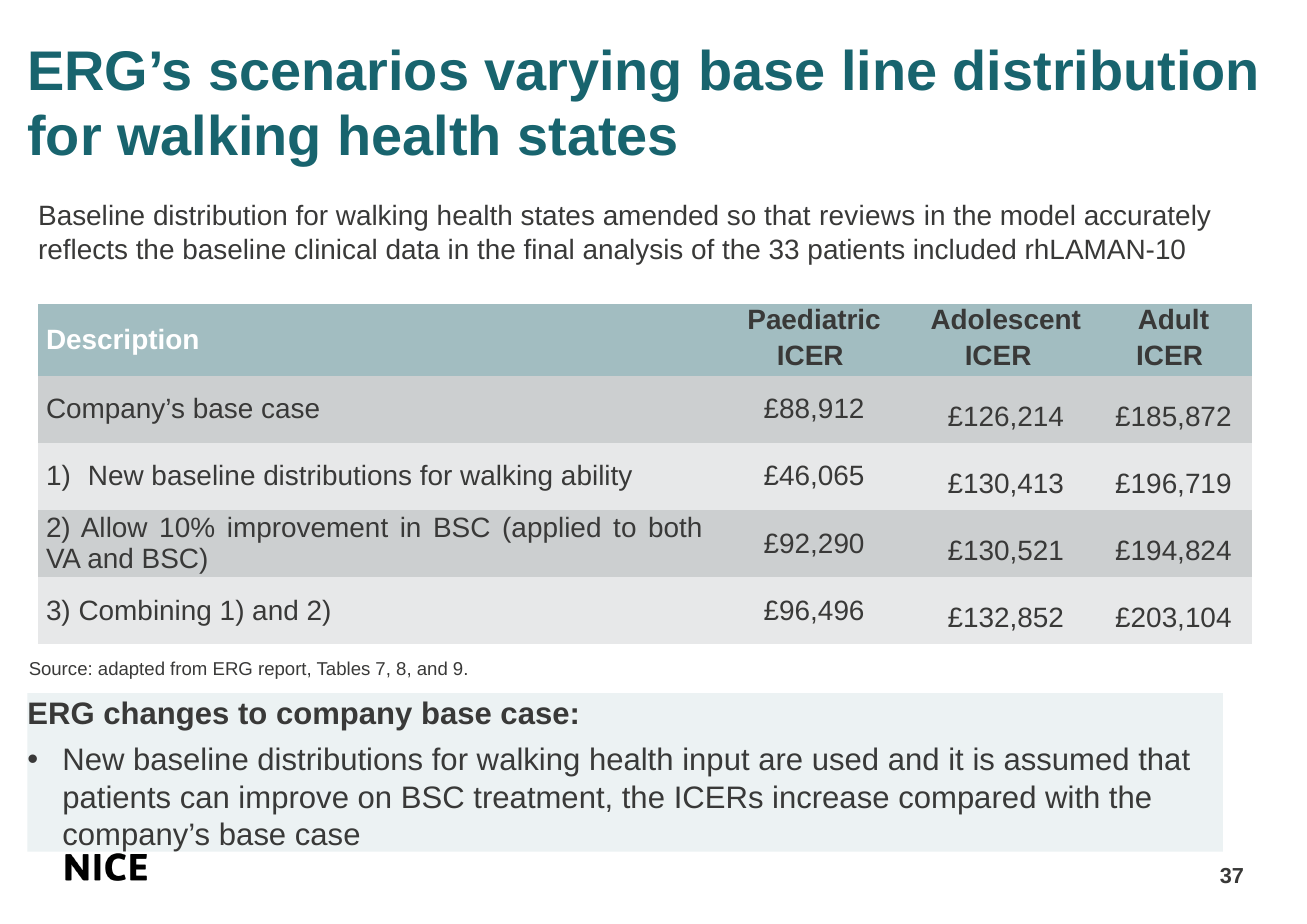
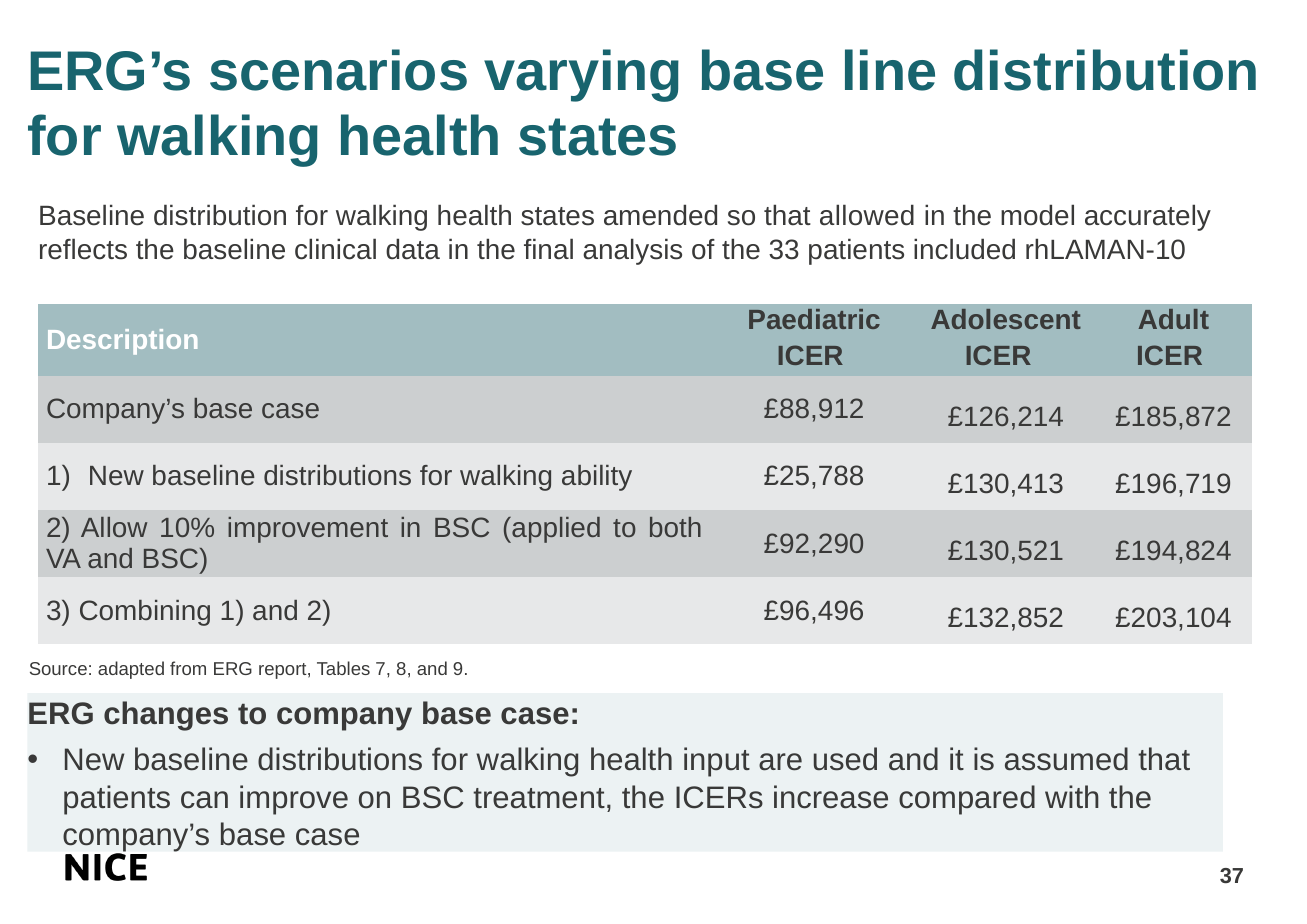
reviews: reviews -> allowed
£46,065: £46,065 -> £25,788
